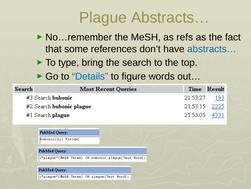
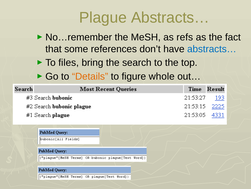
type: type -> files
Details colour: blue -> orange
words: words -> whole
